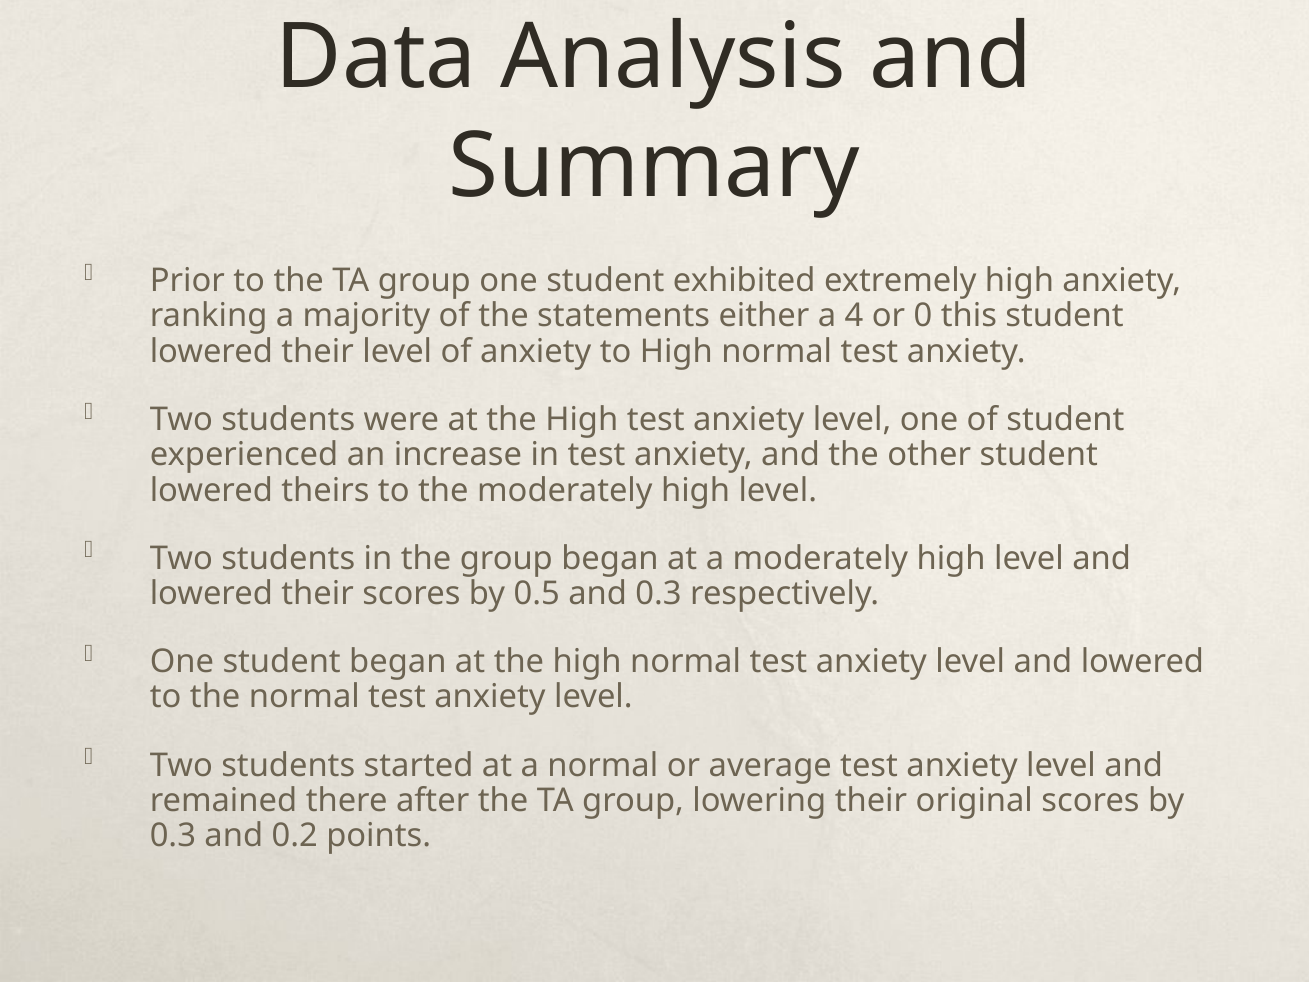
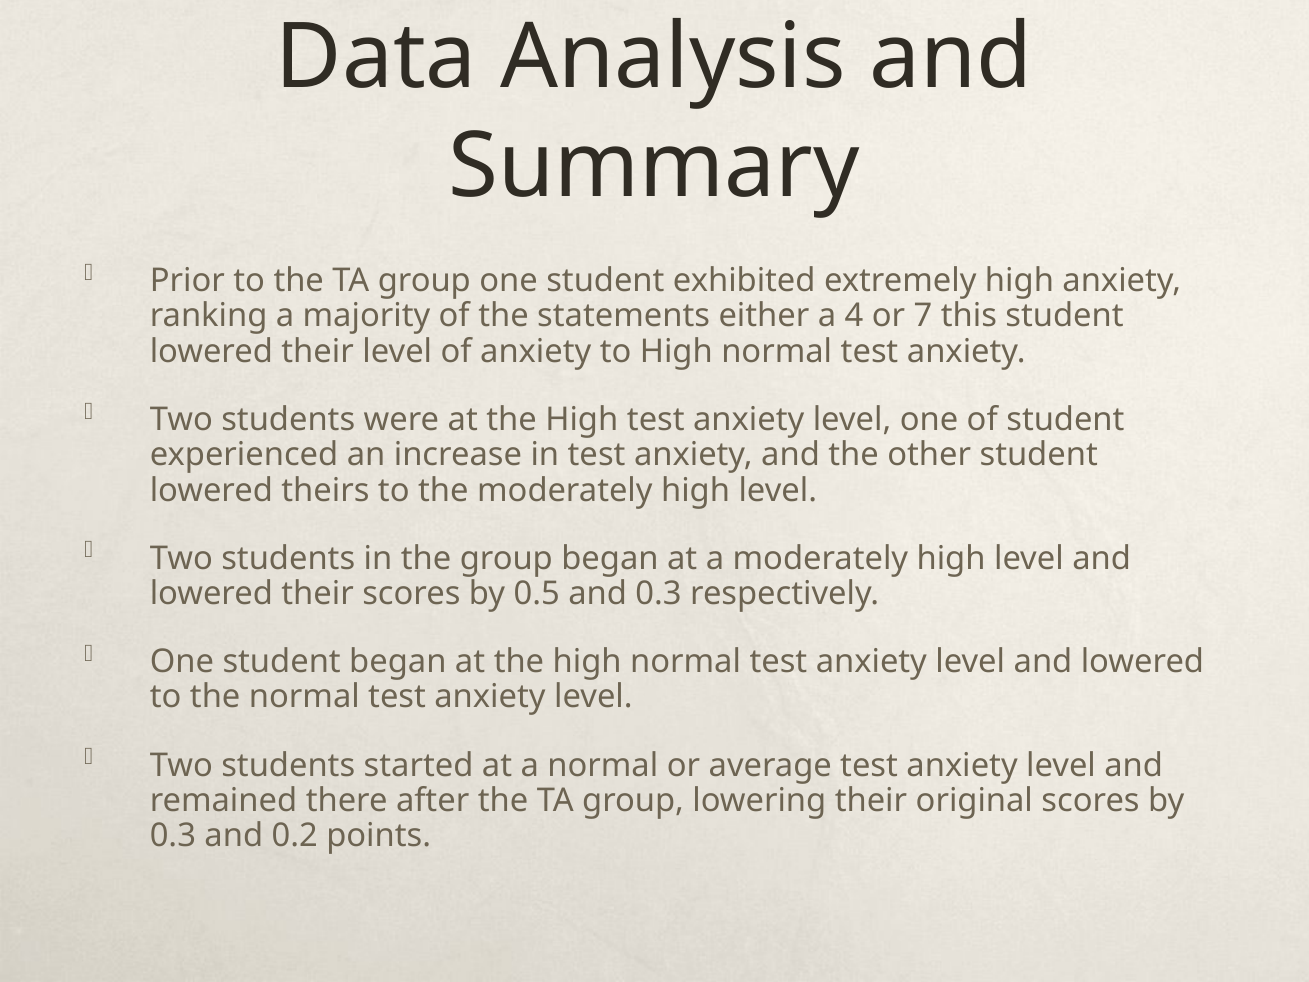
0: 0 -> 7
